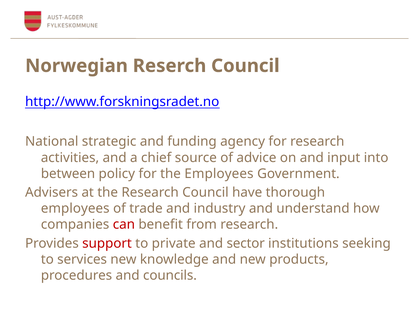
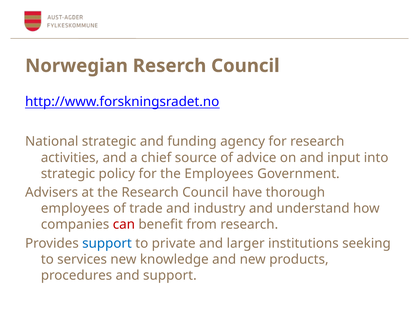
between at (68, 174): between -> strategic
support at (107, 244) colour: red -> blue
sector: sector -> larger
and councils: councils -> support
